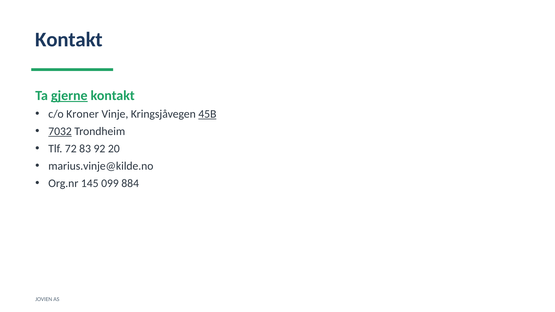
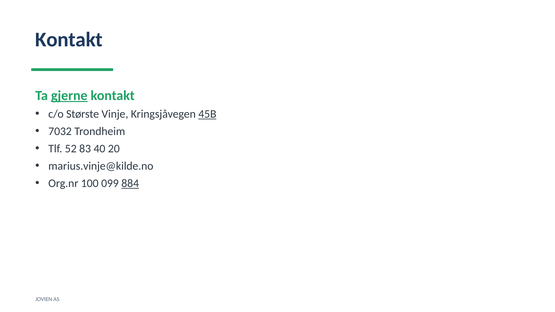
Kroner: Kroner -> Største
7032 underline: present -> none
72: 72 -> 52
92: 92 -> 40
145: 145 -> 100
884 underline: none -> present
